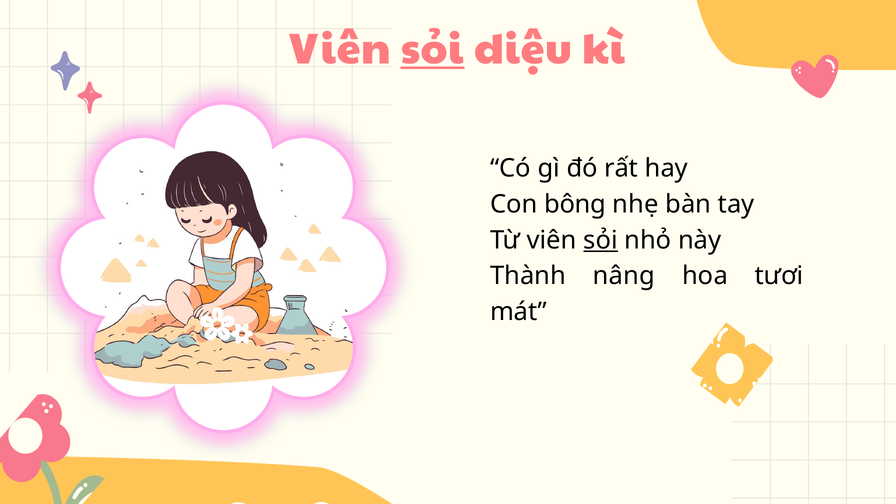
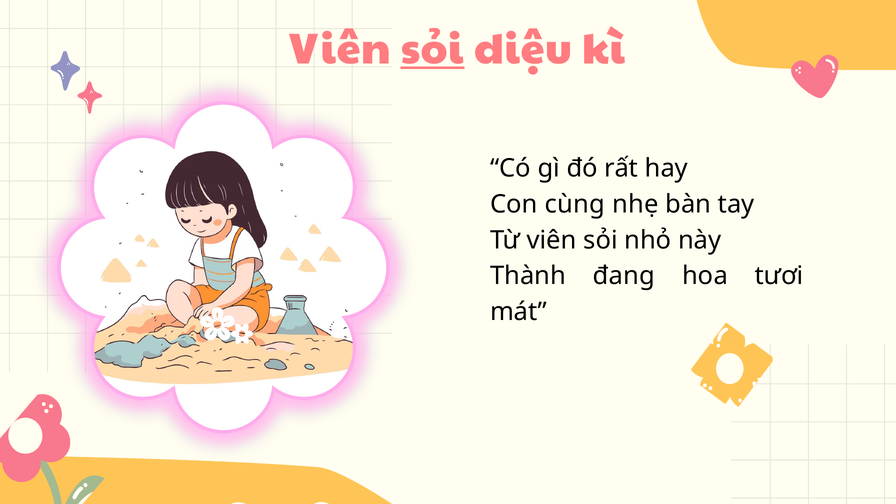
bông: bông -> cùng
sỏi at (601, 240) underline: present -> none
nâng: nâng -> đang
